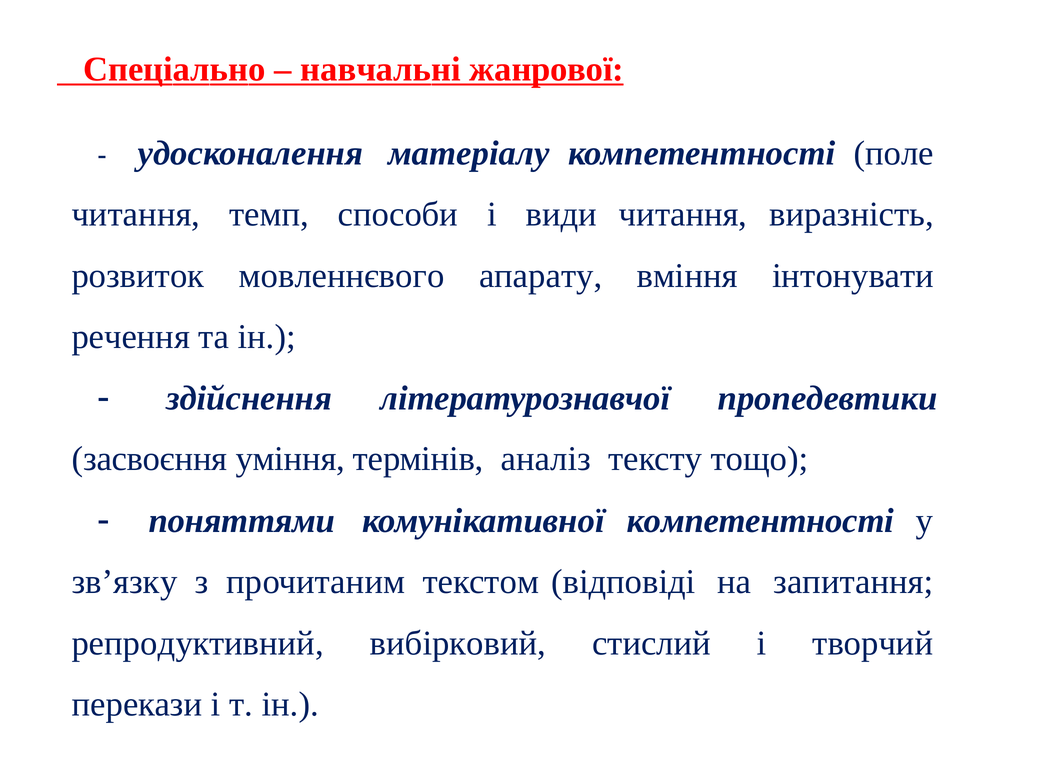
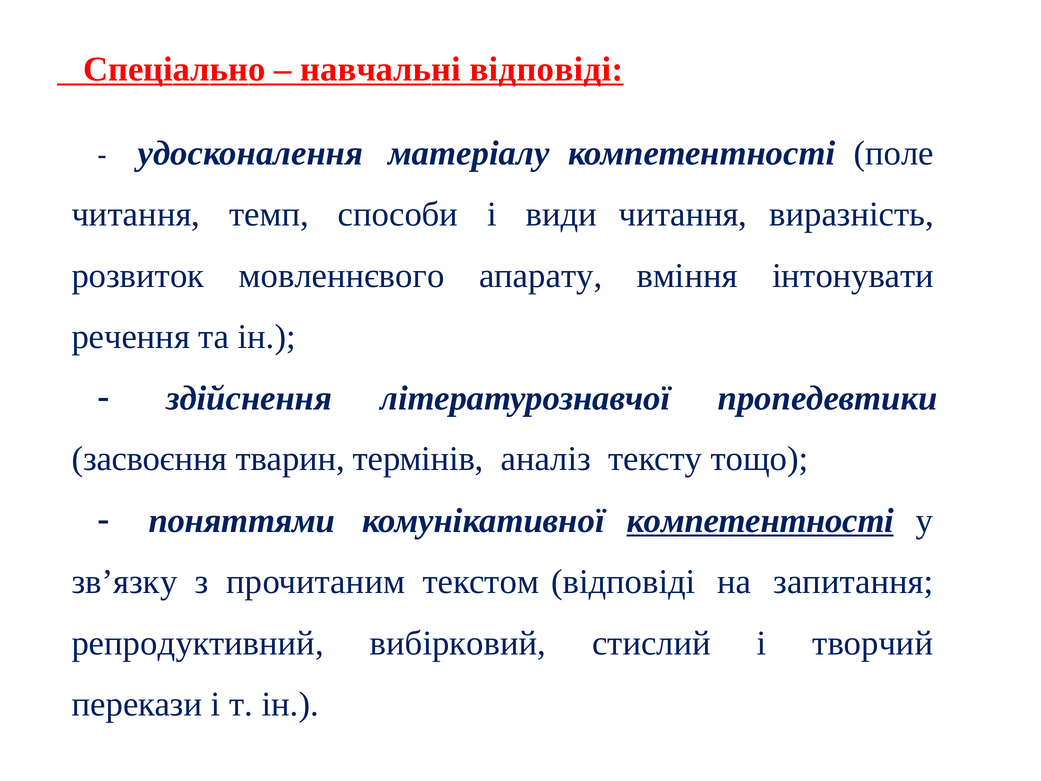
навчальні жанрової: жанрової -> відповіді
уміння: уміння -> тварин
компетентності at (760, 520) underline: none -> present
